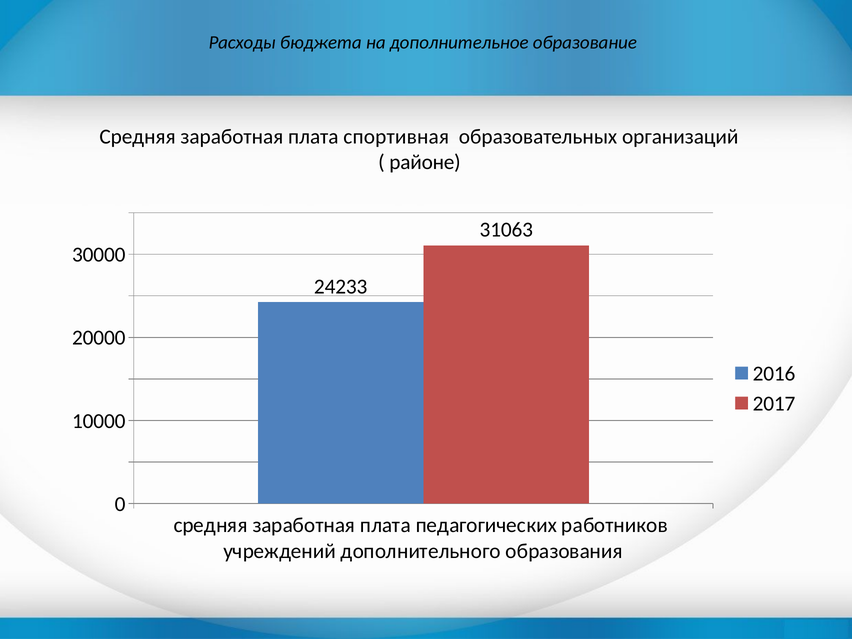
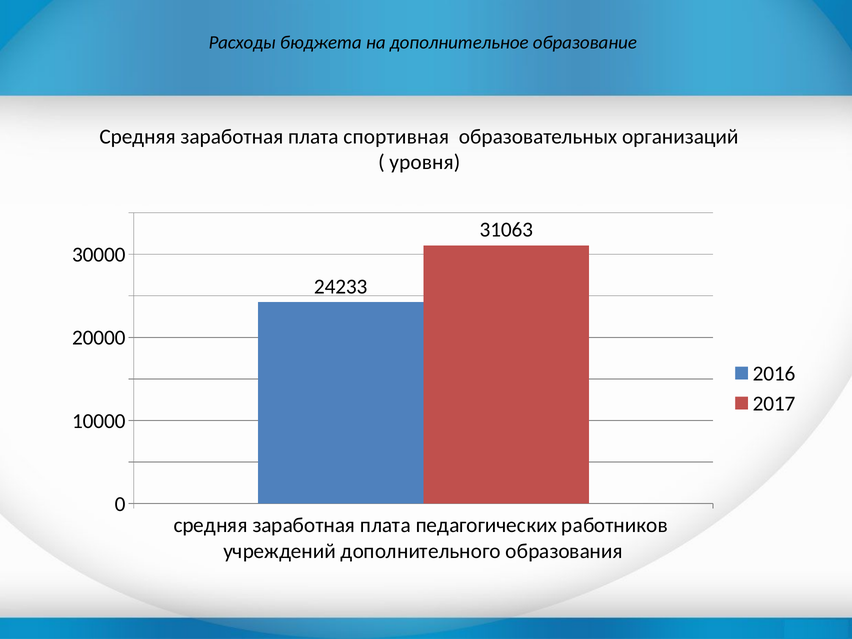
районе: районе -> уровня
